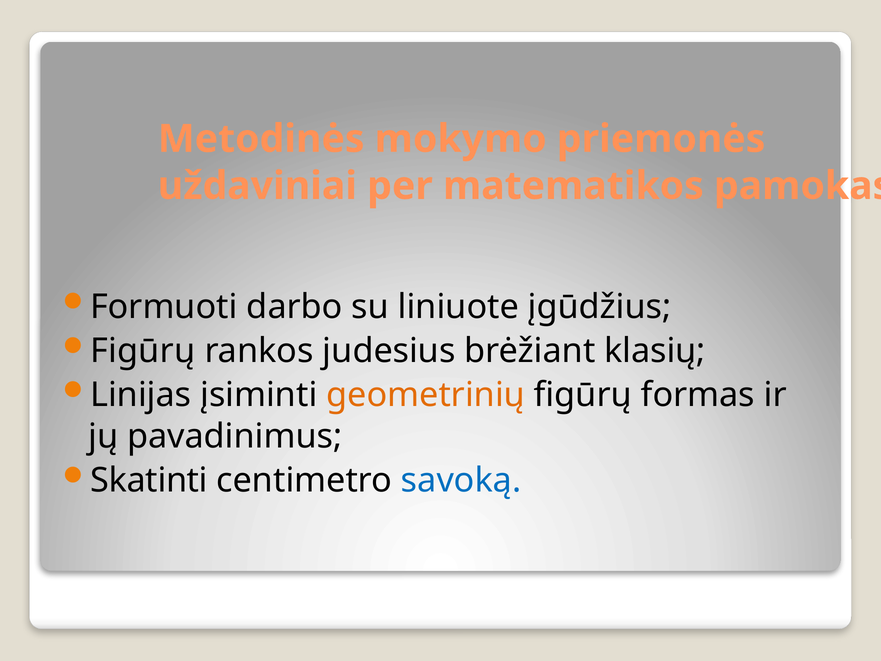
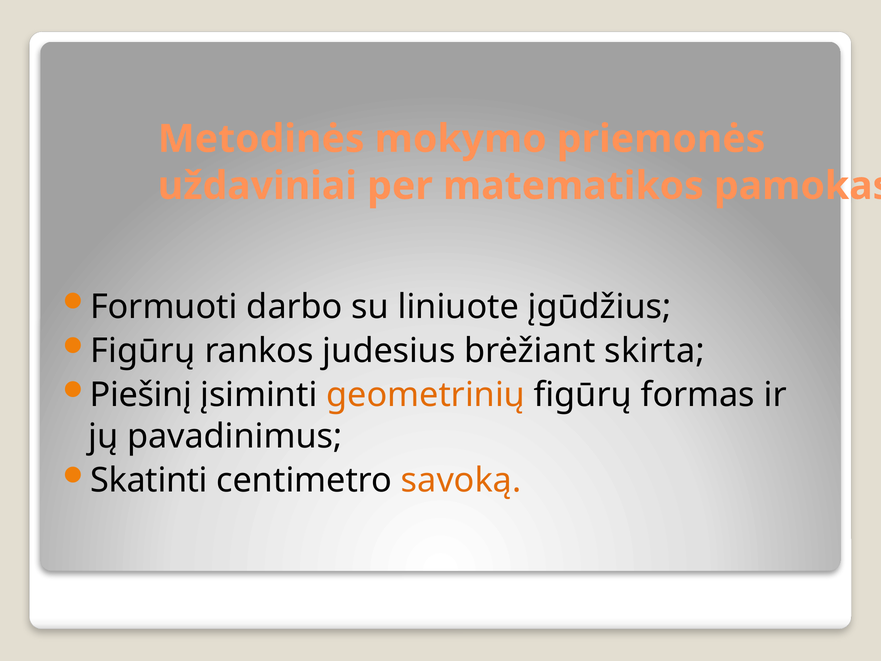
klasių: klasių -> skirta
Linijas: Linijas -> Piešinį
savoką colour: blue -> orange
